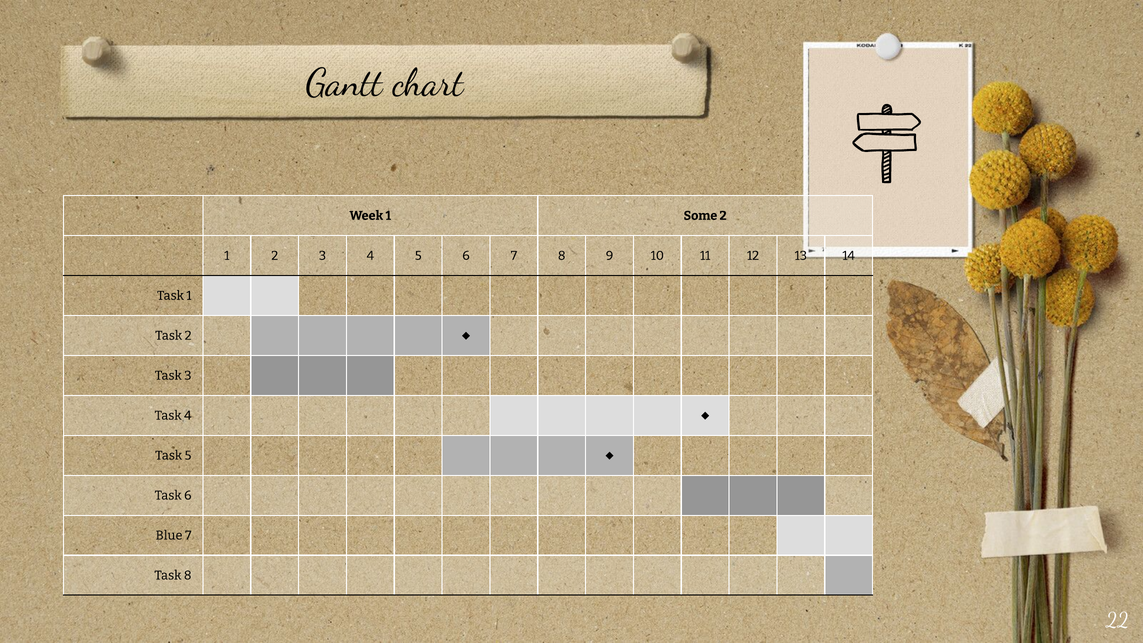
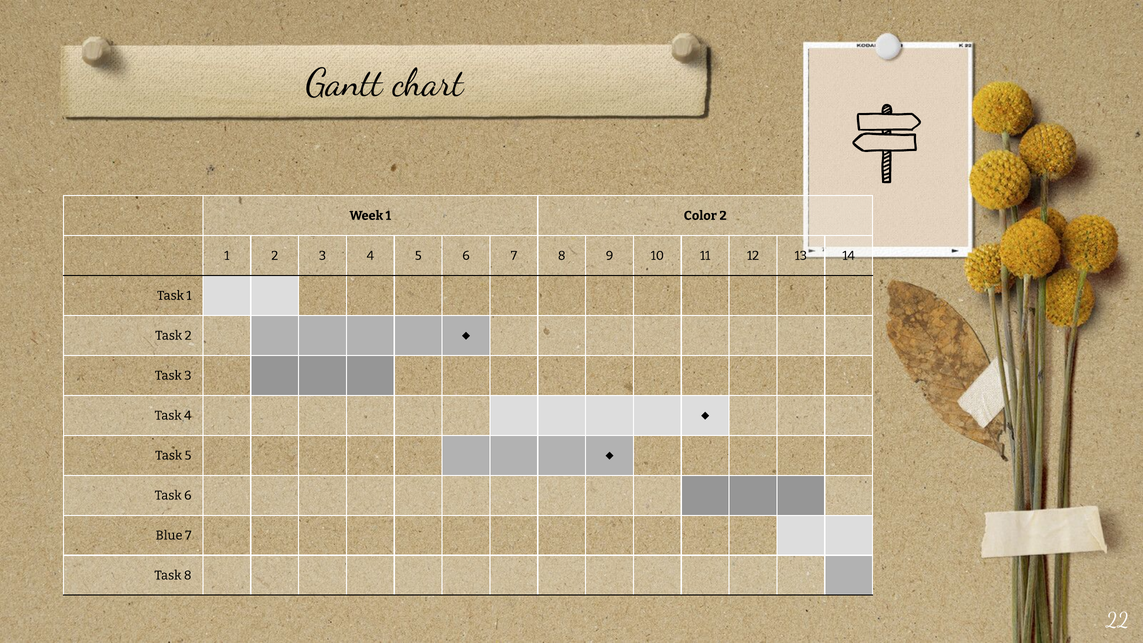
Some: Some -> Color
